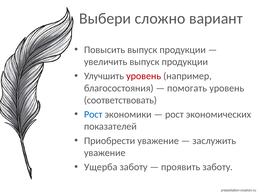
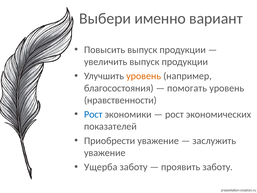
сложно: сложно -> именно
уровень at (144, 76) colour: red -> orange
соответствовать: соответствовать -> нравственности
